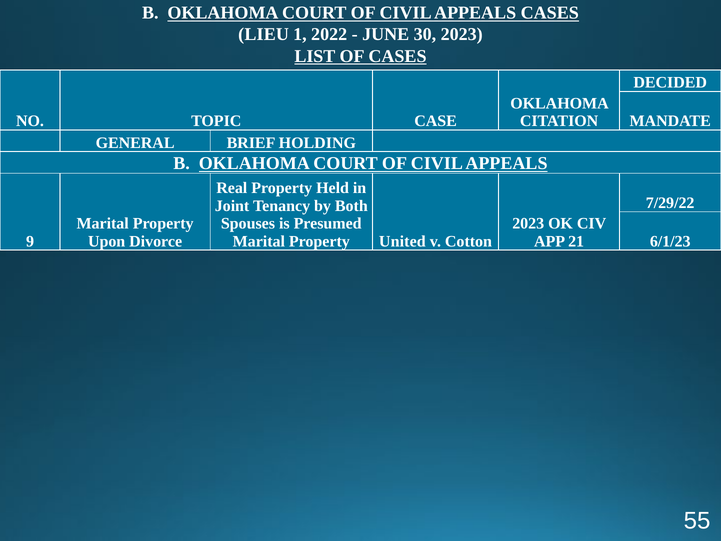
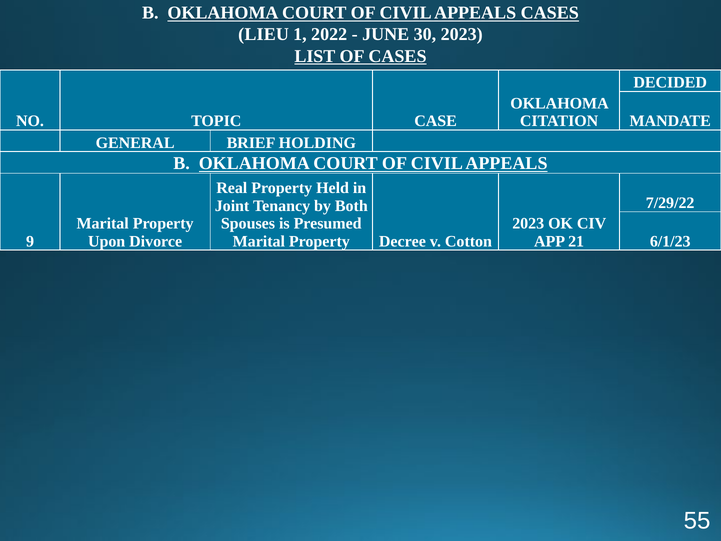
United: United -> Decree
